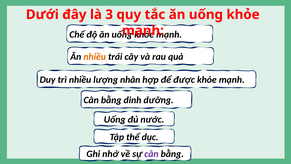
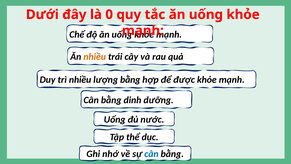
3: 3 -> 0
lượng nhân: nhân -> bằng
cân at (151, 154) colour: purple -> blue
